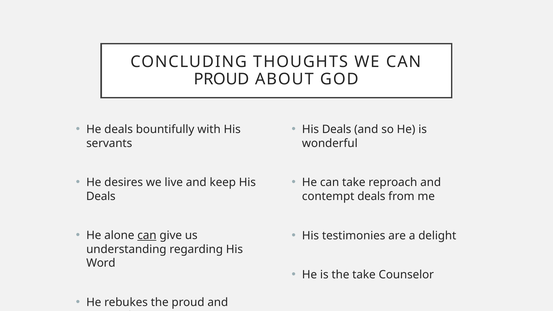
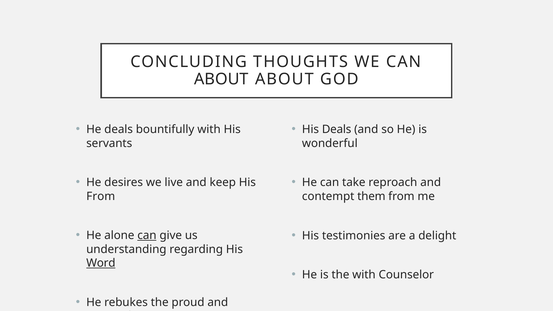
PROUD at (222, 79): PROUD -> ABOUT
Deals at (101, 196): Deals -> From
contempt deals: deals -> them
Word underline: none -> present
the take: take -> with
